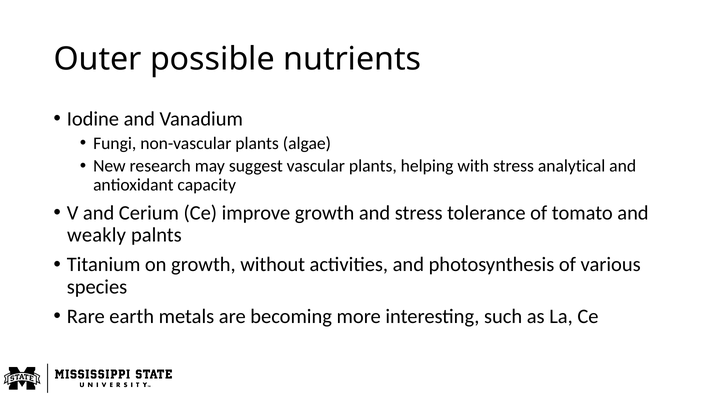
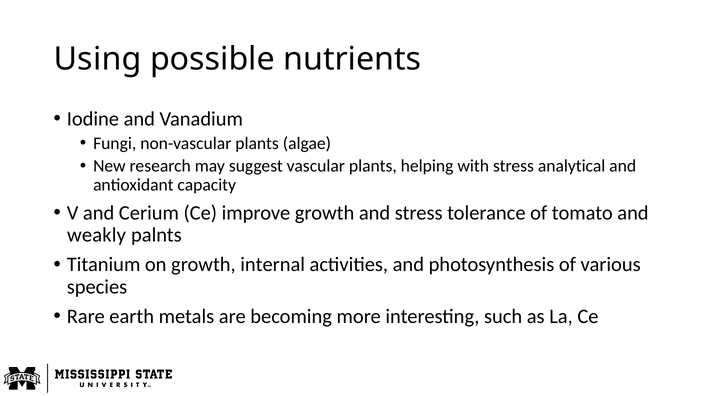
Outer: Outer -> Using
without: without -> internal
